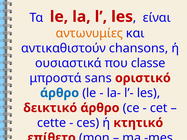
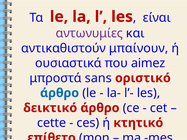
αντωνυμίες colour: orange -> purple
chansons: chansons -> μπαίνουν
classe: classe -> aimez
